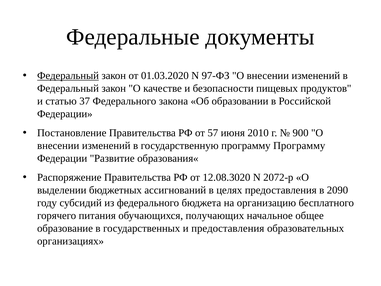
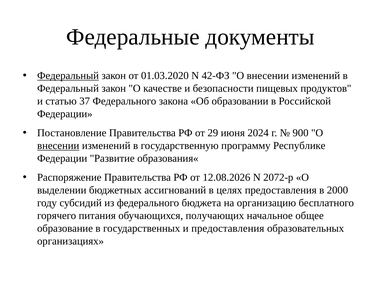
97-ФЗ: 97-ФЗ -> 42-ФЗ
57: 57 -> 29
2010: 2010 -> 2024
внесении at (58, 146) underline: none -> present
программу Программу: Программу -> Республике
12.08.3020: 12.08.3020 -> 12.08.2026
2090: 2090 -> 2000
